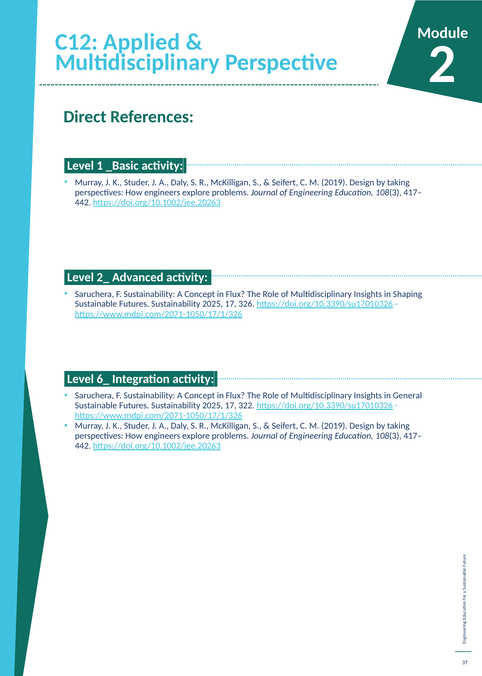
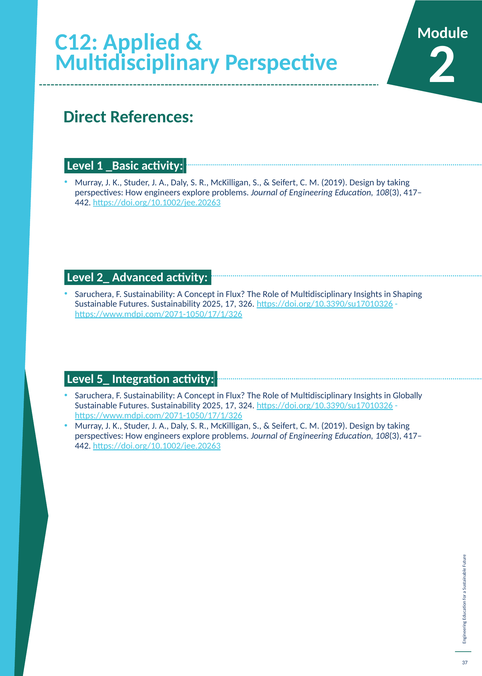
6_: 6_ -> 5_
General: General -> Globally
322: 322 -> 324
